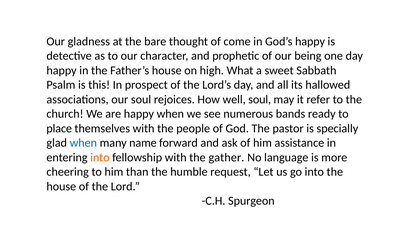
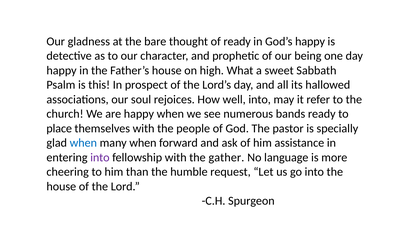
of come: come -> ready
well soul: soul -> into
many name: name -> when
into at (100, 157) colour: orange -> purple
